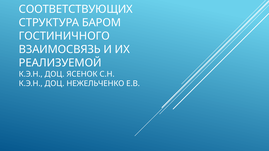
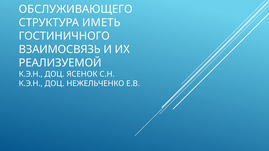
СООТВЕТСТВУЮЩИХ: СООТВЕТСТВУЮЩИХ -> ОБСЛУЖИВАЮЩЕГО
БАРОМ: БАРОМ -> ИМЕТЬ
